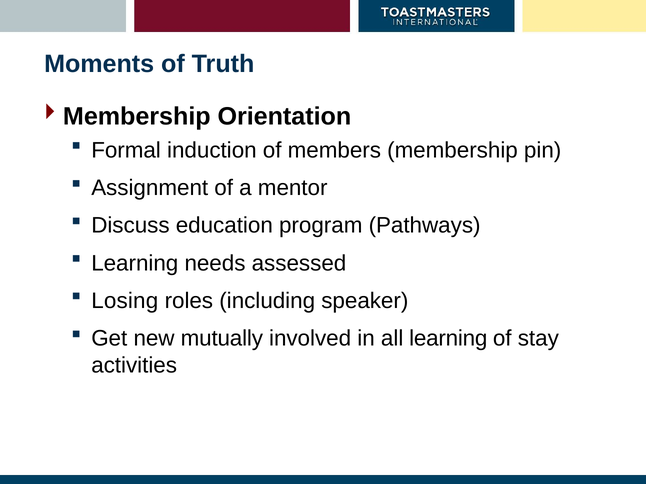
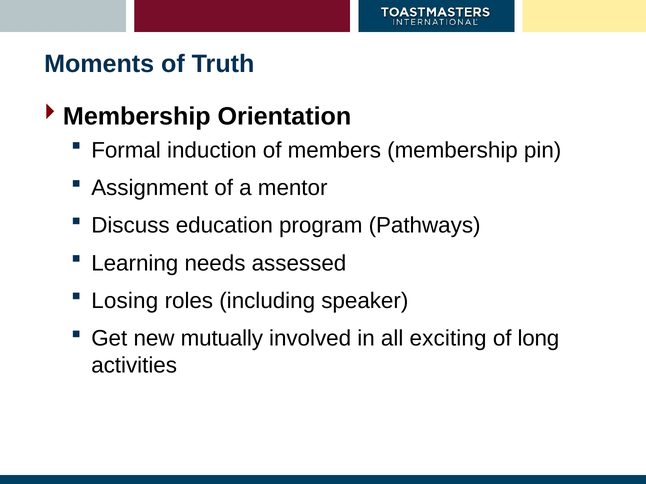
all learning: learning -> exciting
stay: stay -> long
